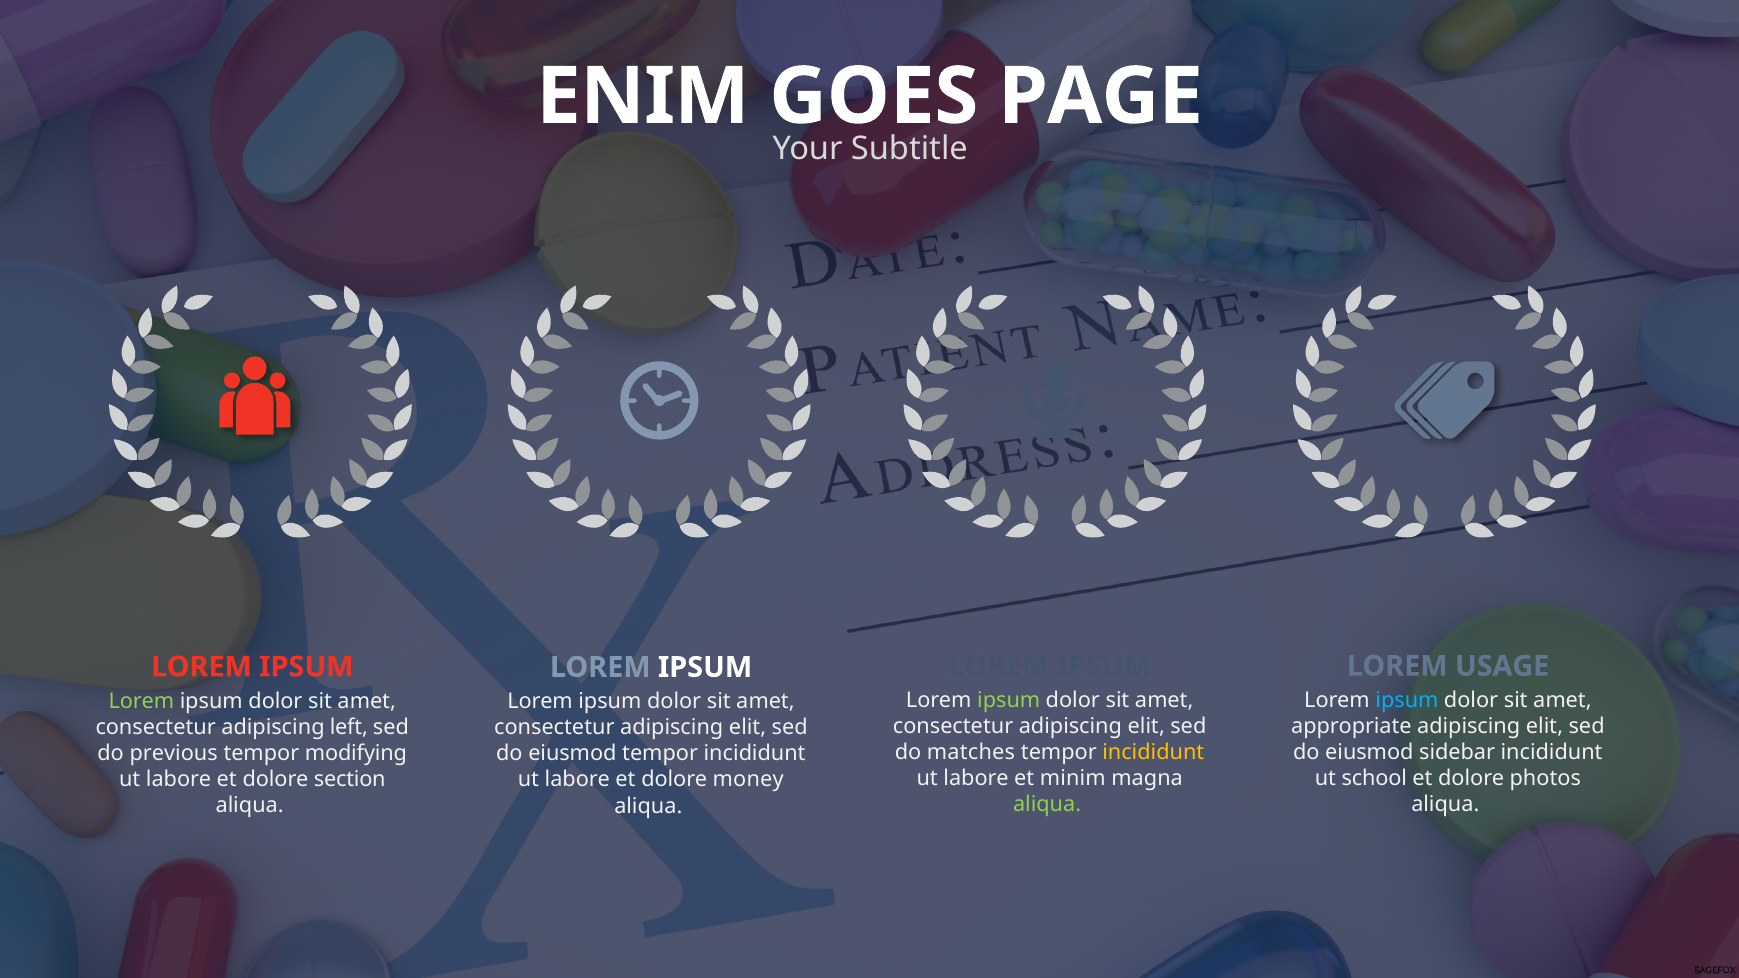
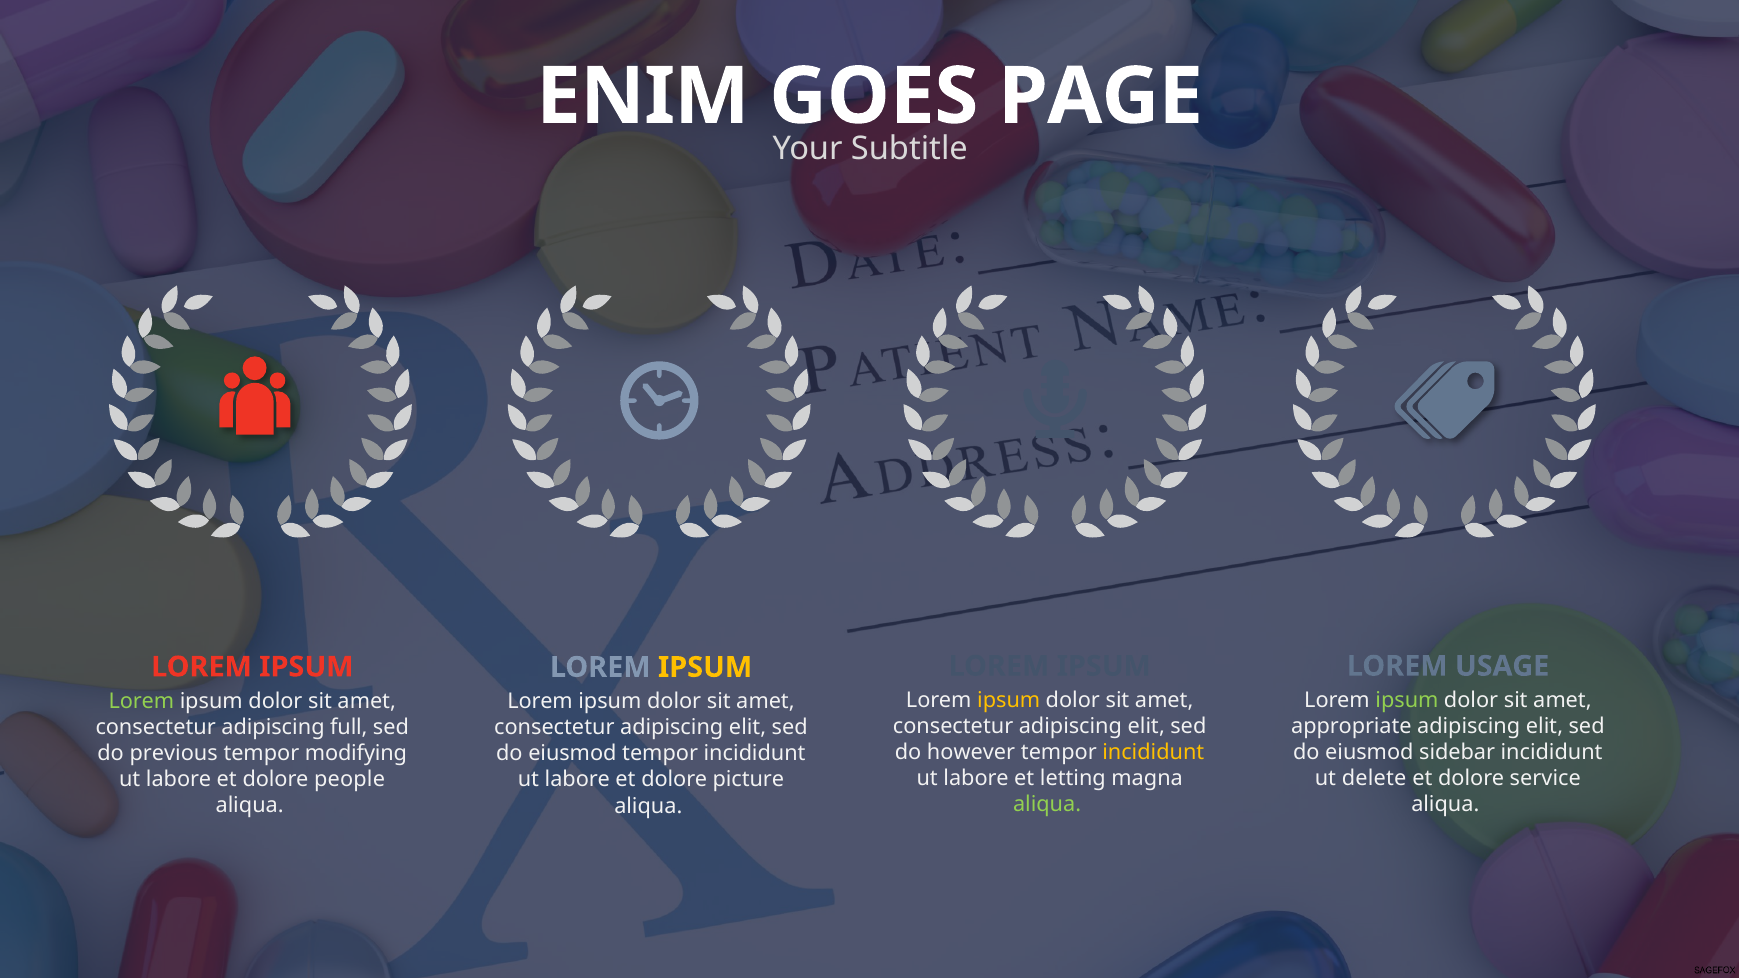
IPSUM at (705, 667) colour: white -> yellow
ipsum at (1009, 701) colour: light green -> yellow
ipsum at (1407, 701) colour: light blue -> light green
left: left -> full
matches: matches -> however
minim: minim -> letting
school: school -> delete
photos: photos -> service
section: section -> people
money: money -> picture
